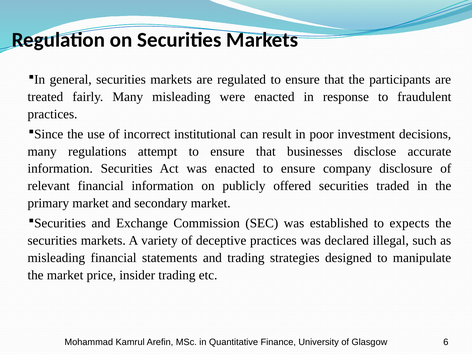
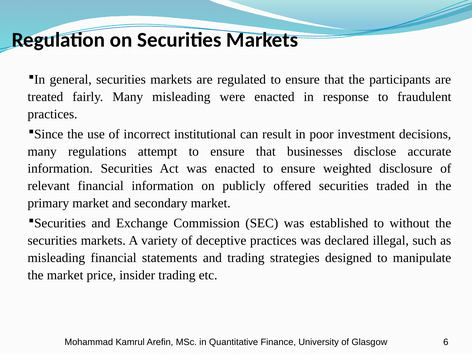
company: company -> weighted
expects: expects -> without
